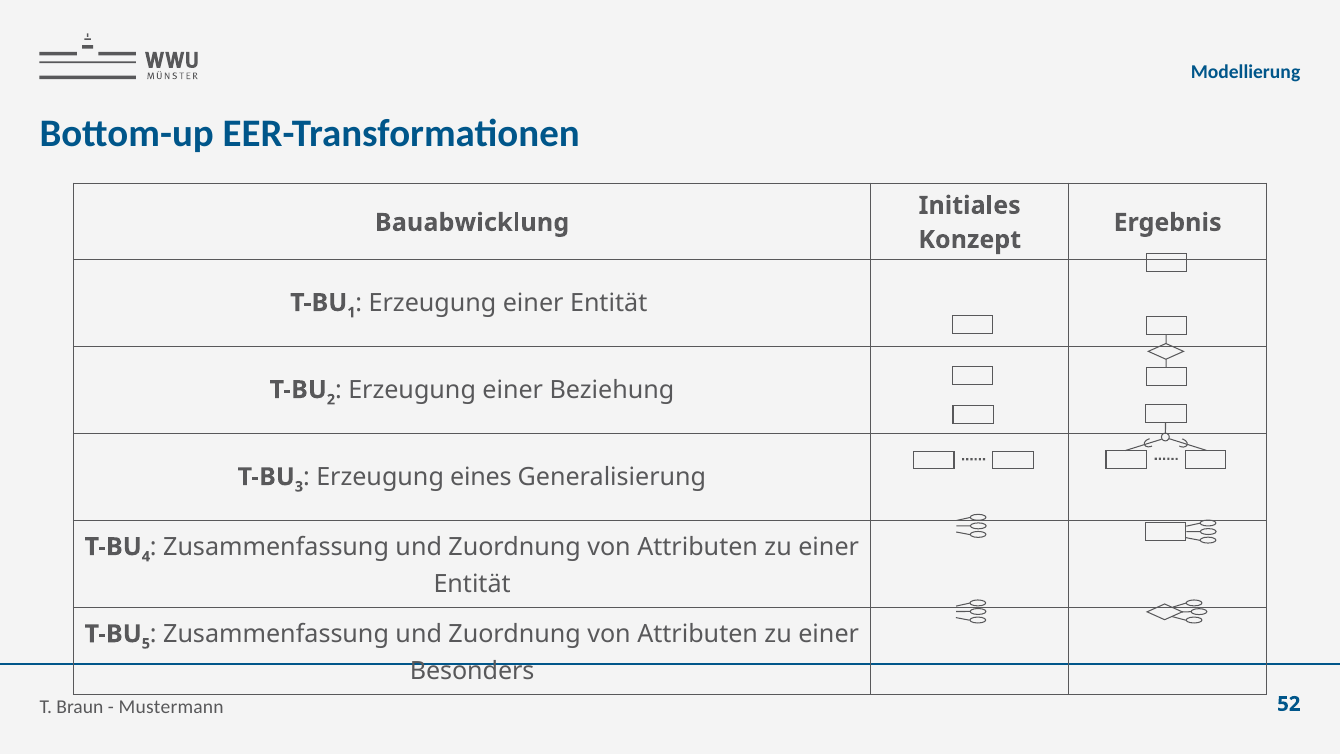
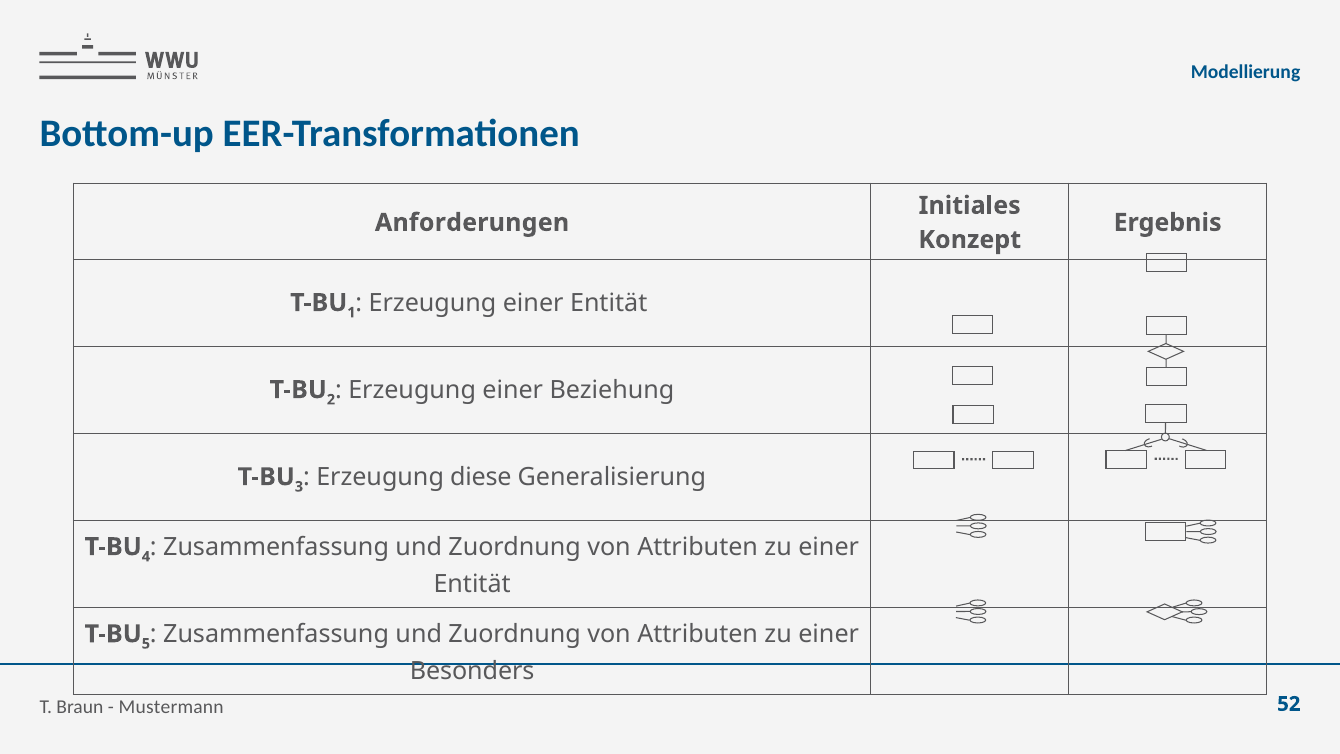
Bauabwicklung: Bauabwicklung -> Anforderungen
eines: eines -> diese
